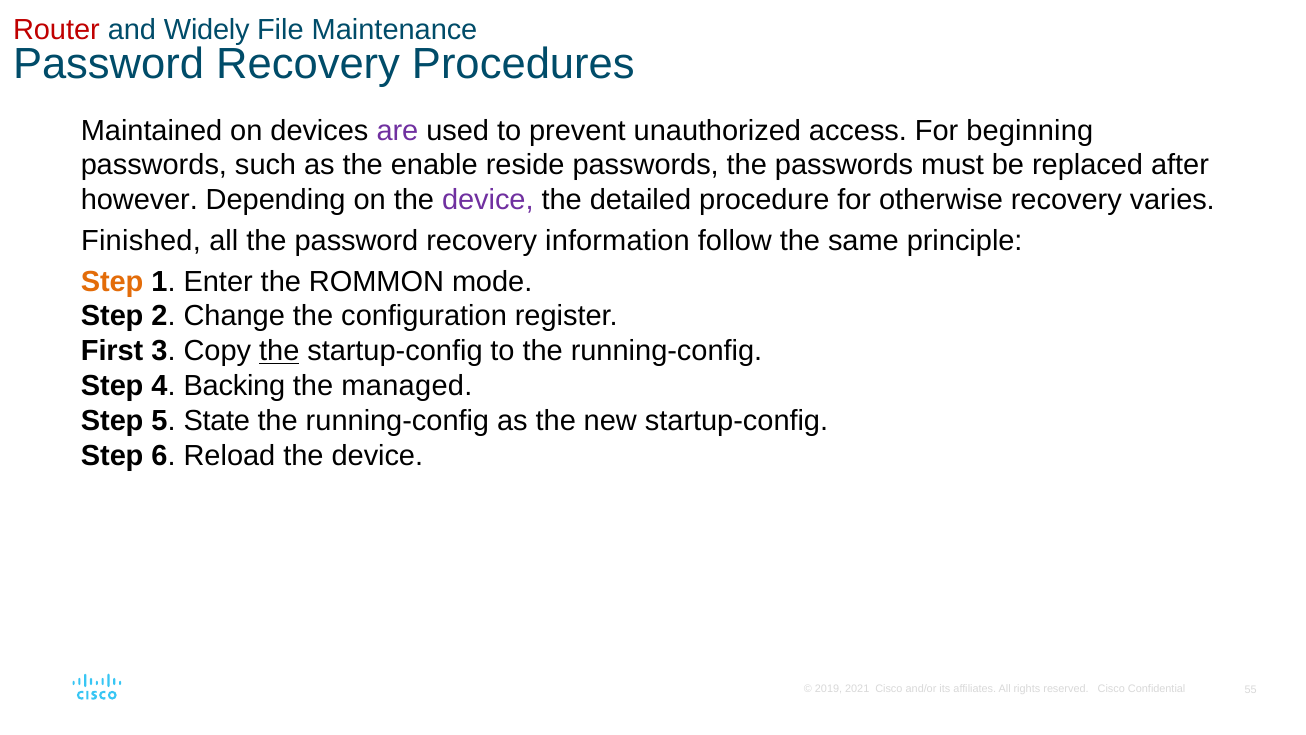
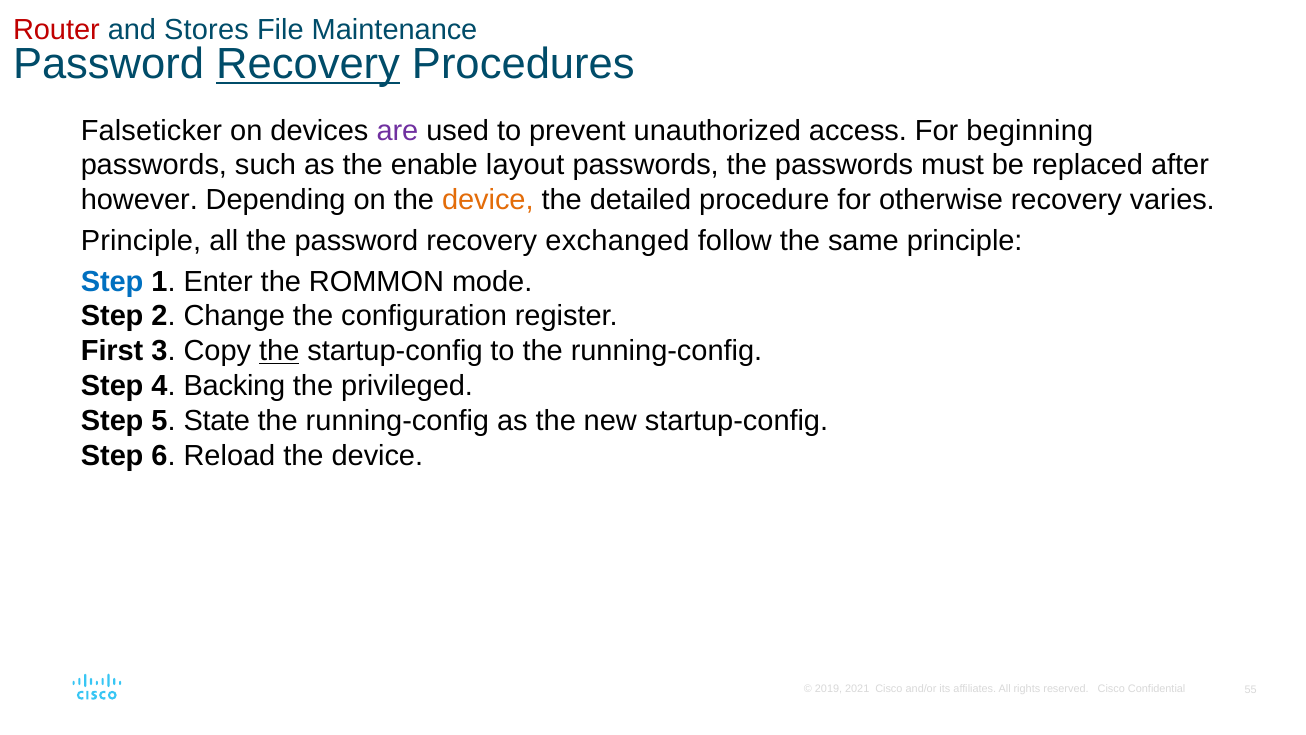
Widely: Widely -> Stores
Recovery at (308, 64) underline: none -> present
Maintained: Maintained -> Falseticker
reside: reside -> layout
device at (488, 200) colour: purple -> orange
Finished at (141, 241): Finished -> Principle
information: information -> exchanged
Step at (112, 281) colour: orange -> blue
managed: managed -> privileged
